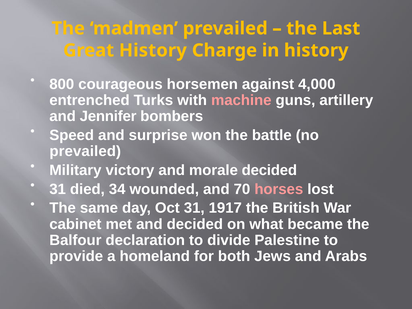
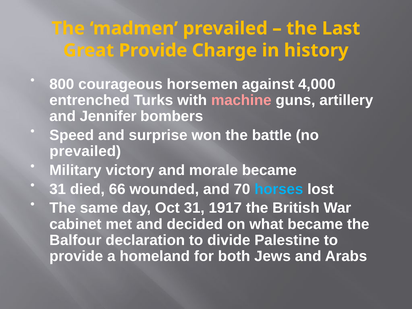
Great History: History -> Provide
morale decided: decided -> became
34: 34 -> 66
horses colour: pink -> light blue
